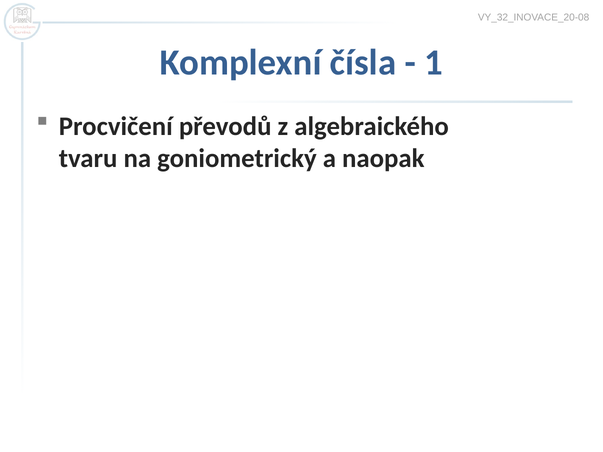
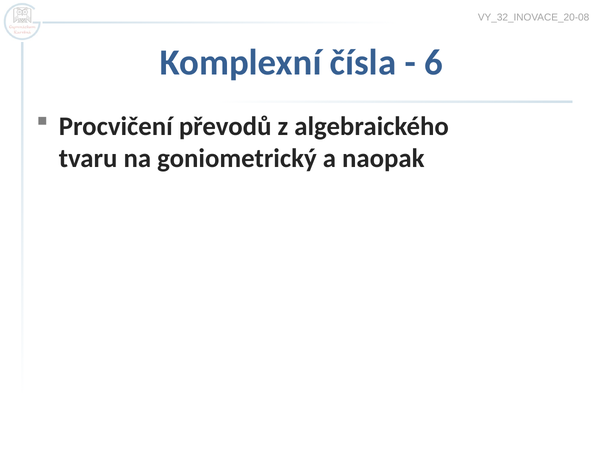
1: 1 -> 6
